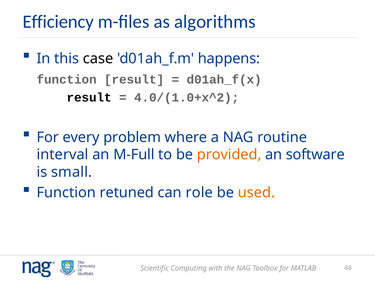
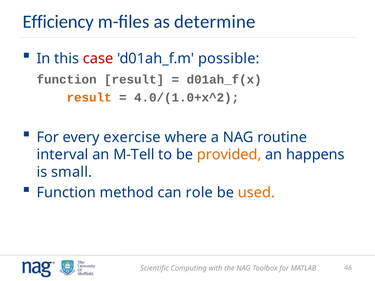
algorithms: algorithms -> determine
case colour: black -> red
happens: happens -> possible
result at (89, 98) colour: black -> orange
problem: problem -> exercise
M-Full: M-Full -> M-Tell
software: software -> happens
retuned: retuned -> method
